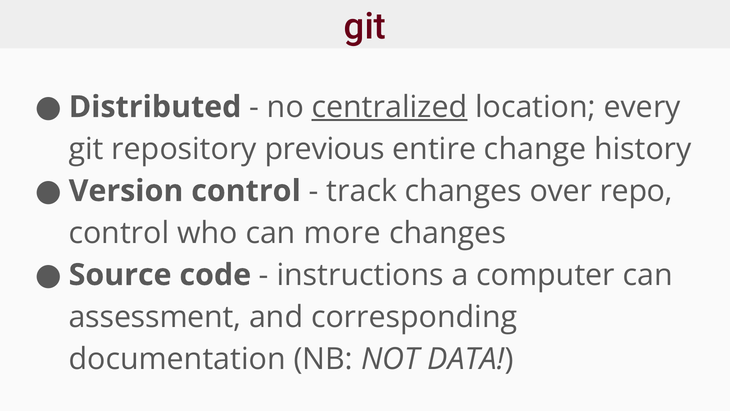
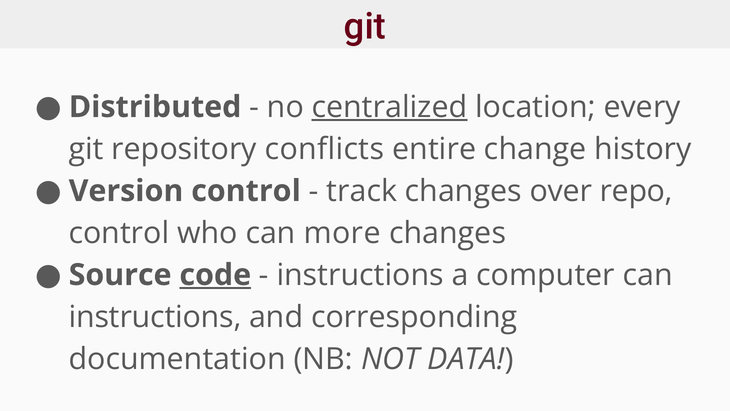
previous: previous -> conflicts
code underline: none -> present
assessment at (155, 317): assessment -> instructions
